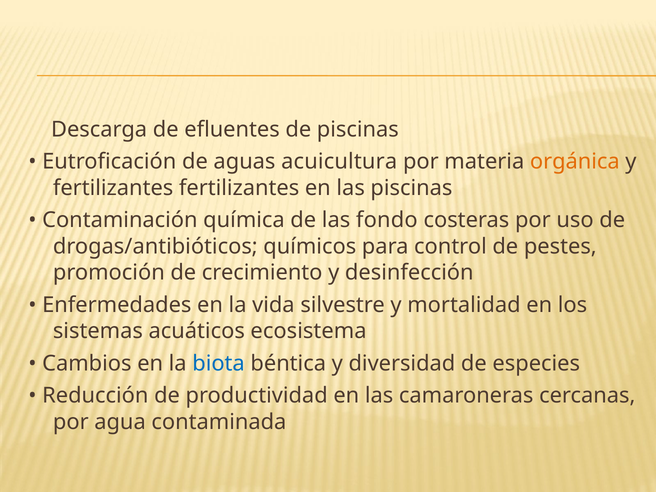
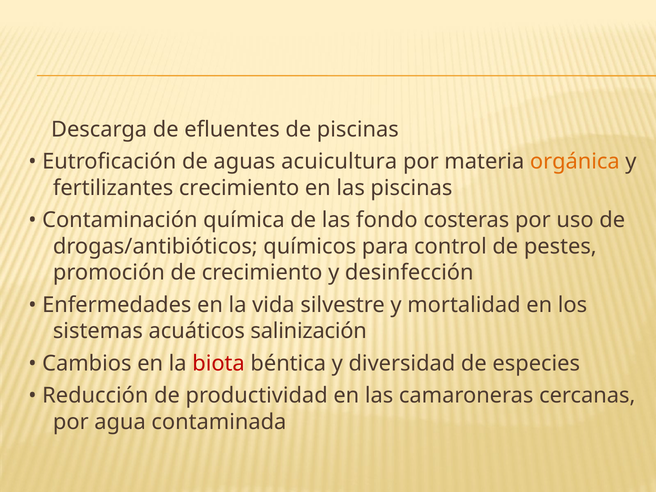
fertilizantes fertilizantes: fertilizantes -> crecimiento
ecosistema: ecosistema -> salinización
biota colour: blue -> red
